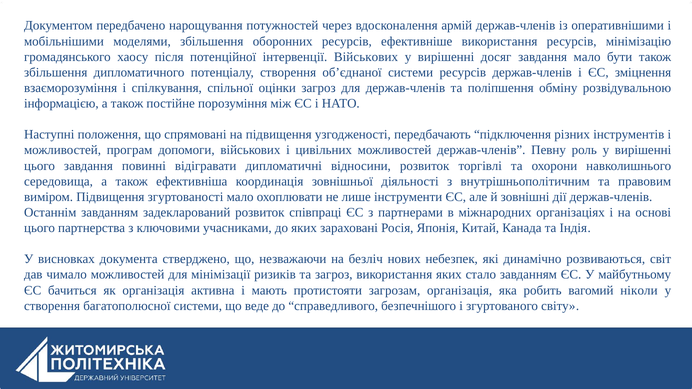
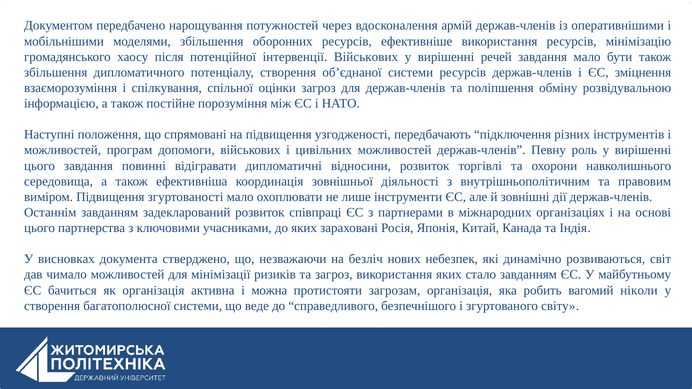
досяг: досяг -> речей
мають: мають -> можна
